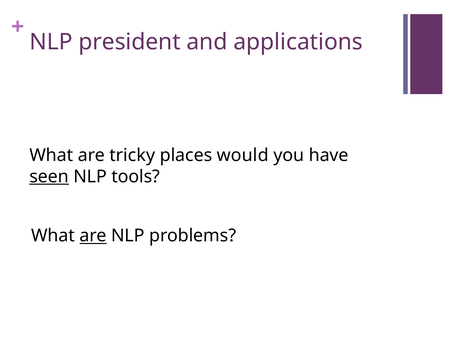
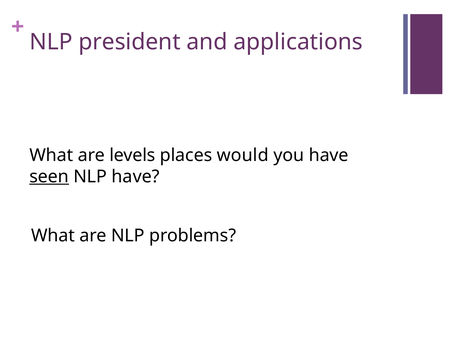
tricky: tricky -> levels
NLP tools: tools -> have
are at (93, 236) underline: present -> none
